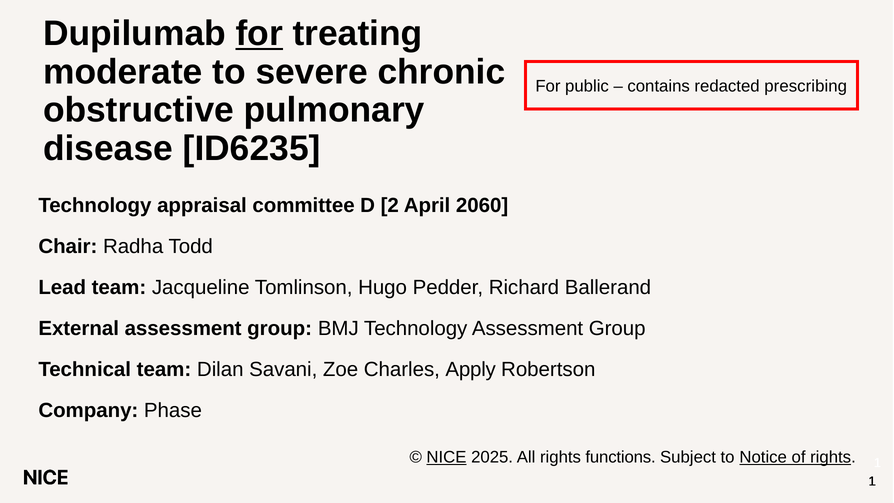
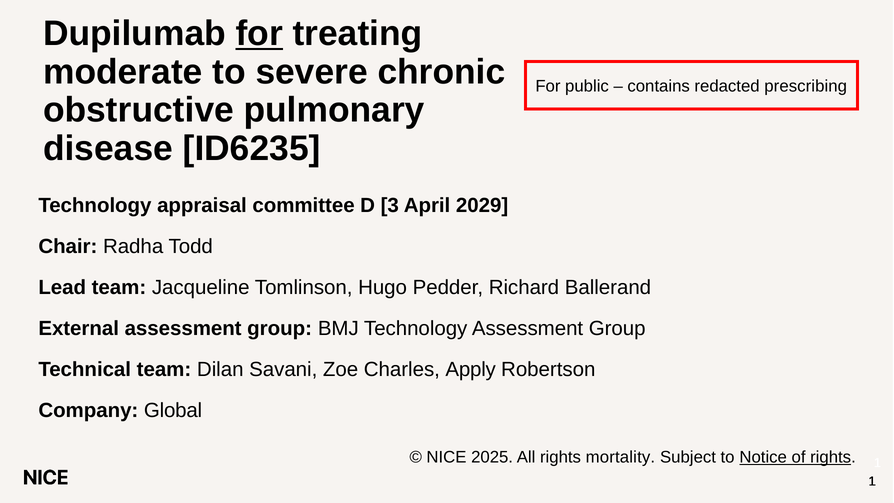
2: 2 -> 3
2060: 2060 -> 2029
Phase: Phase -> Global
NICE underline: present -> none
functions: functions -> mortality
